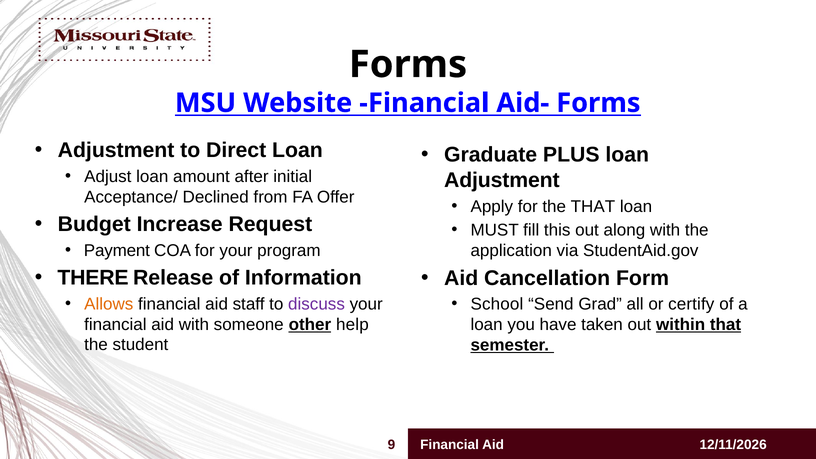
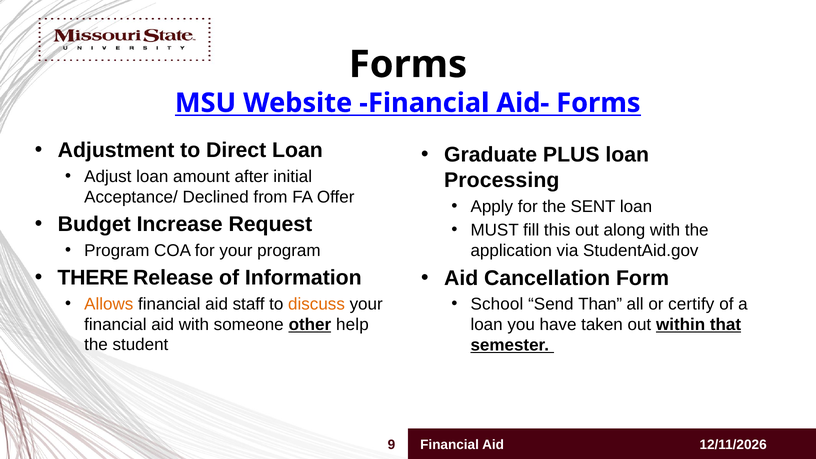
Adjustment at (502, 180): Adjustment -> Processing
the THAT: THAT -> SENT
Payment at (117, 250): Payment -> Program
discuss colour: purple -> orange
Grad: Grad -> Than
